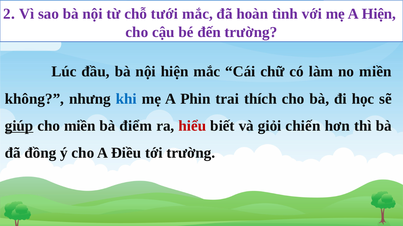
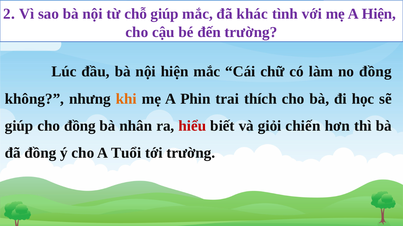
chỗ tưới: tưới -> giúp
hoàn: hoàn -> khác
no miền: miền -> đồng
khi colour: blue -> orange
giúp at (19, 126) underline: present -> none
cho miền: miền -> đồng
điểm: điểm -> nhân
Điều: Điều -> Tuổi
